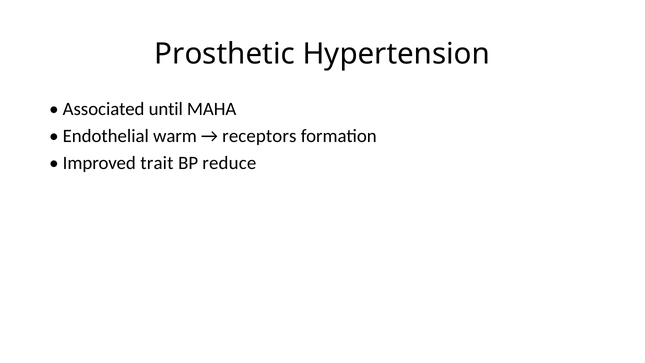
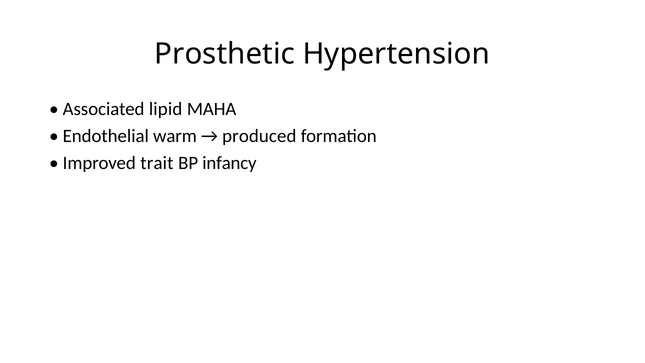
until: until -> lipid
receptors: receptors -> produced
reduce: reduce -> infancy
